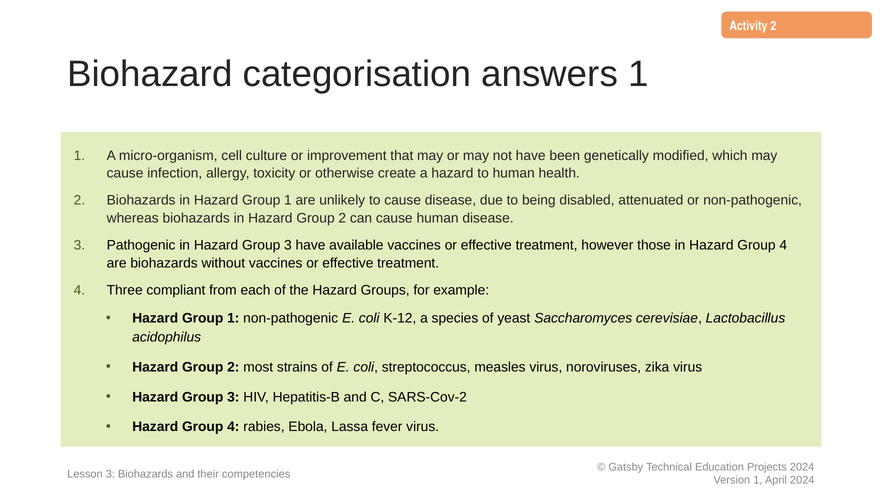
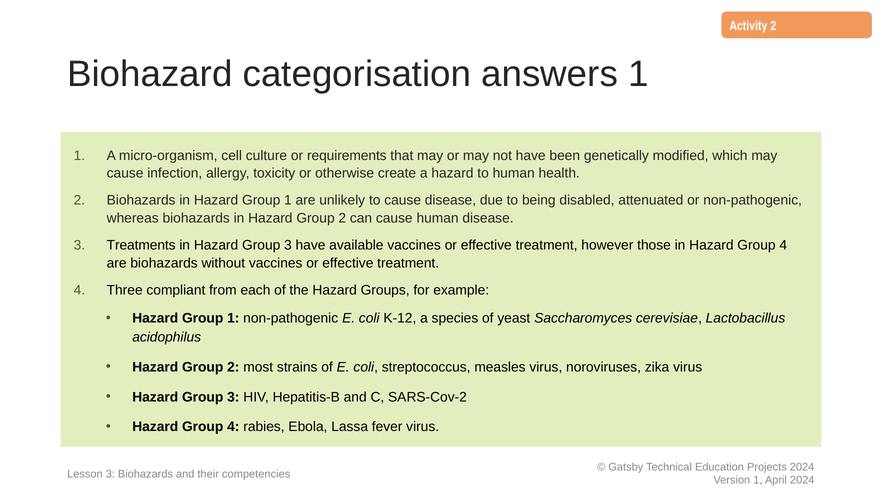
improvement: improvement -> requirements
Pathogenic: Pathogenic -> Treatments
